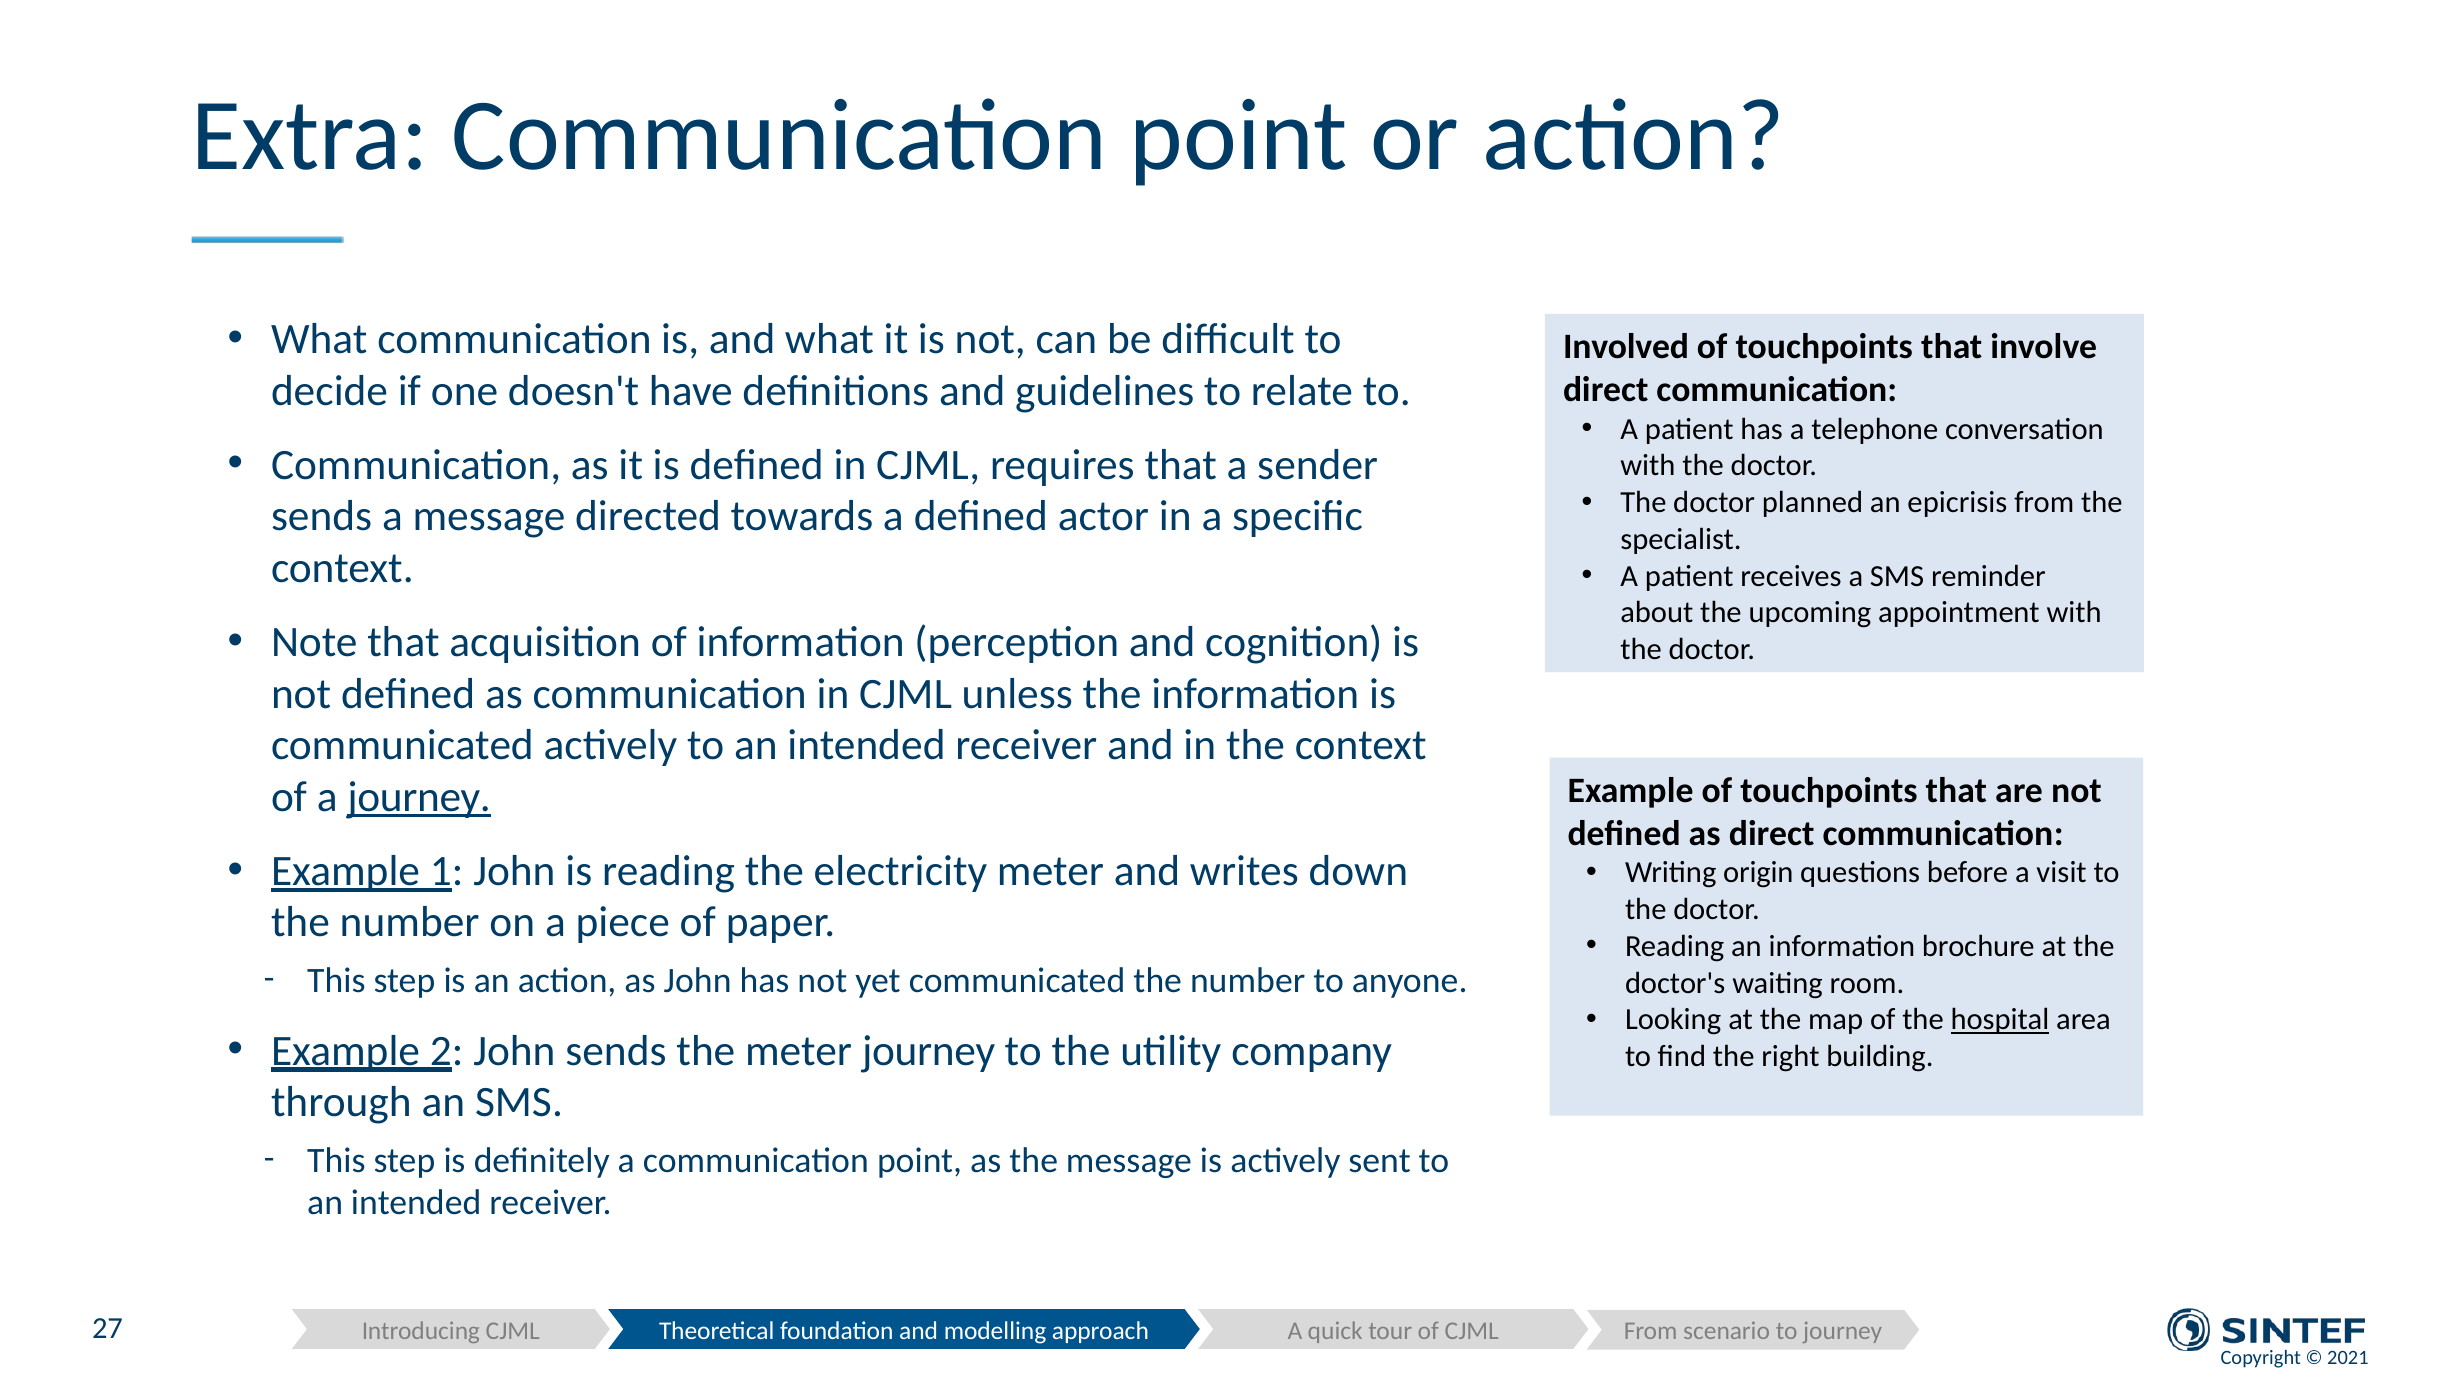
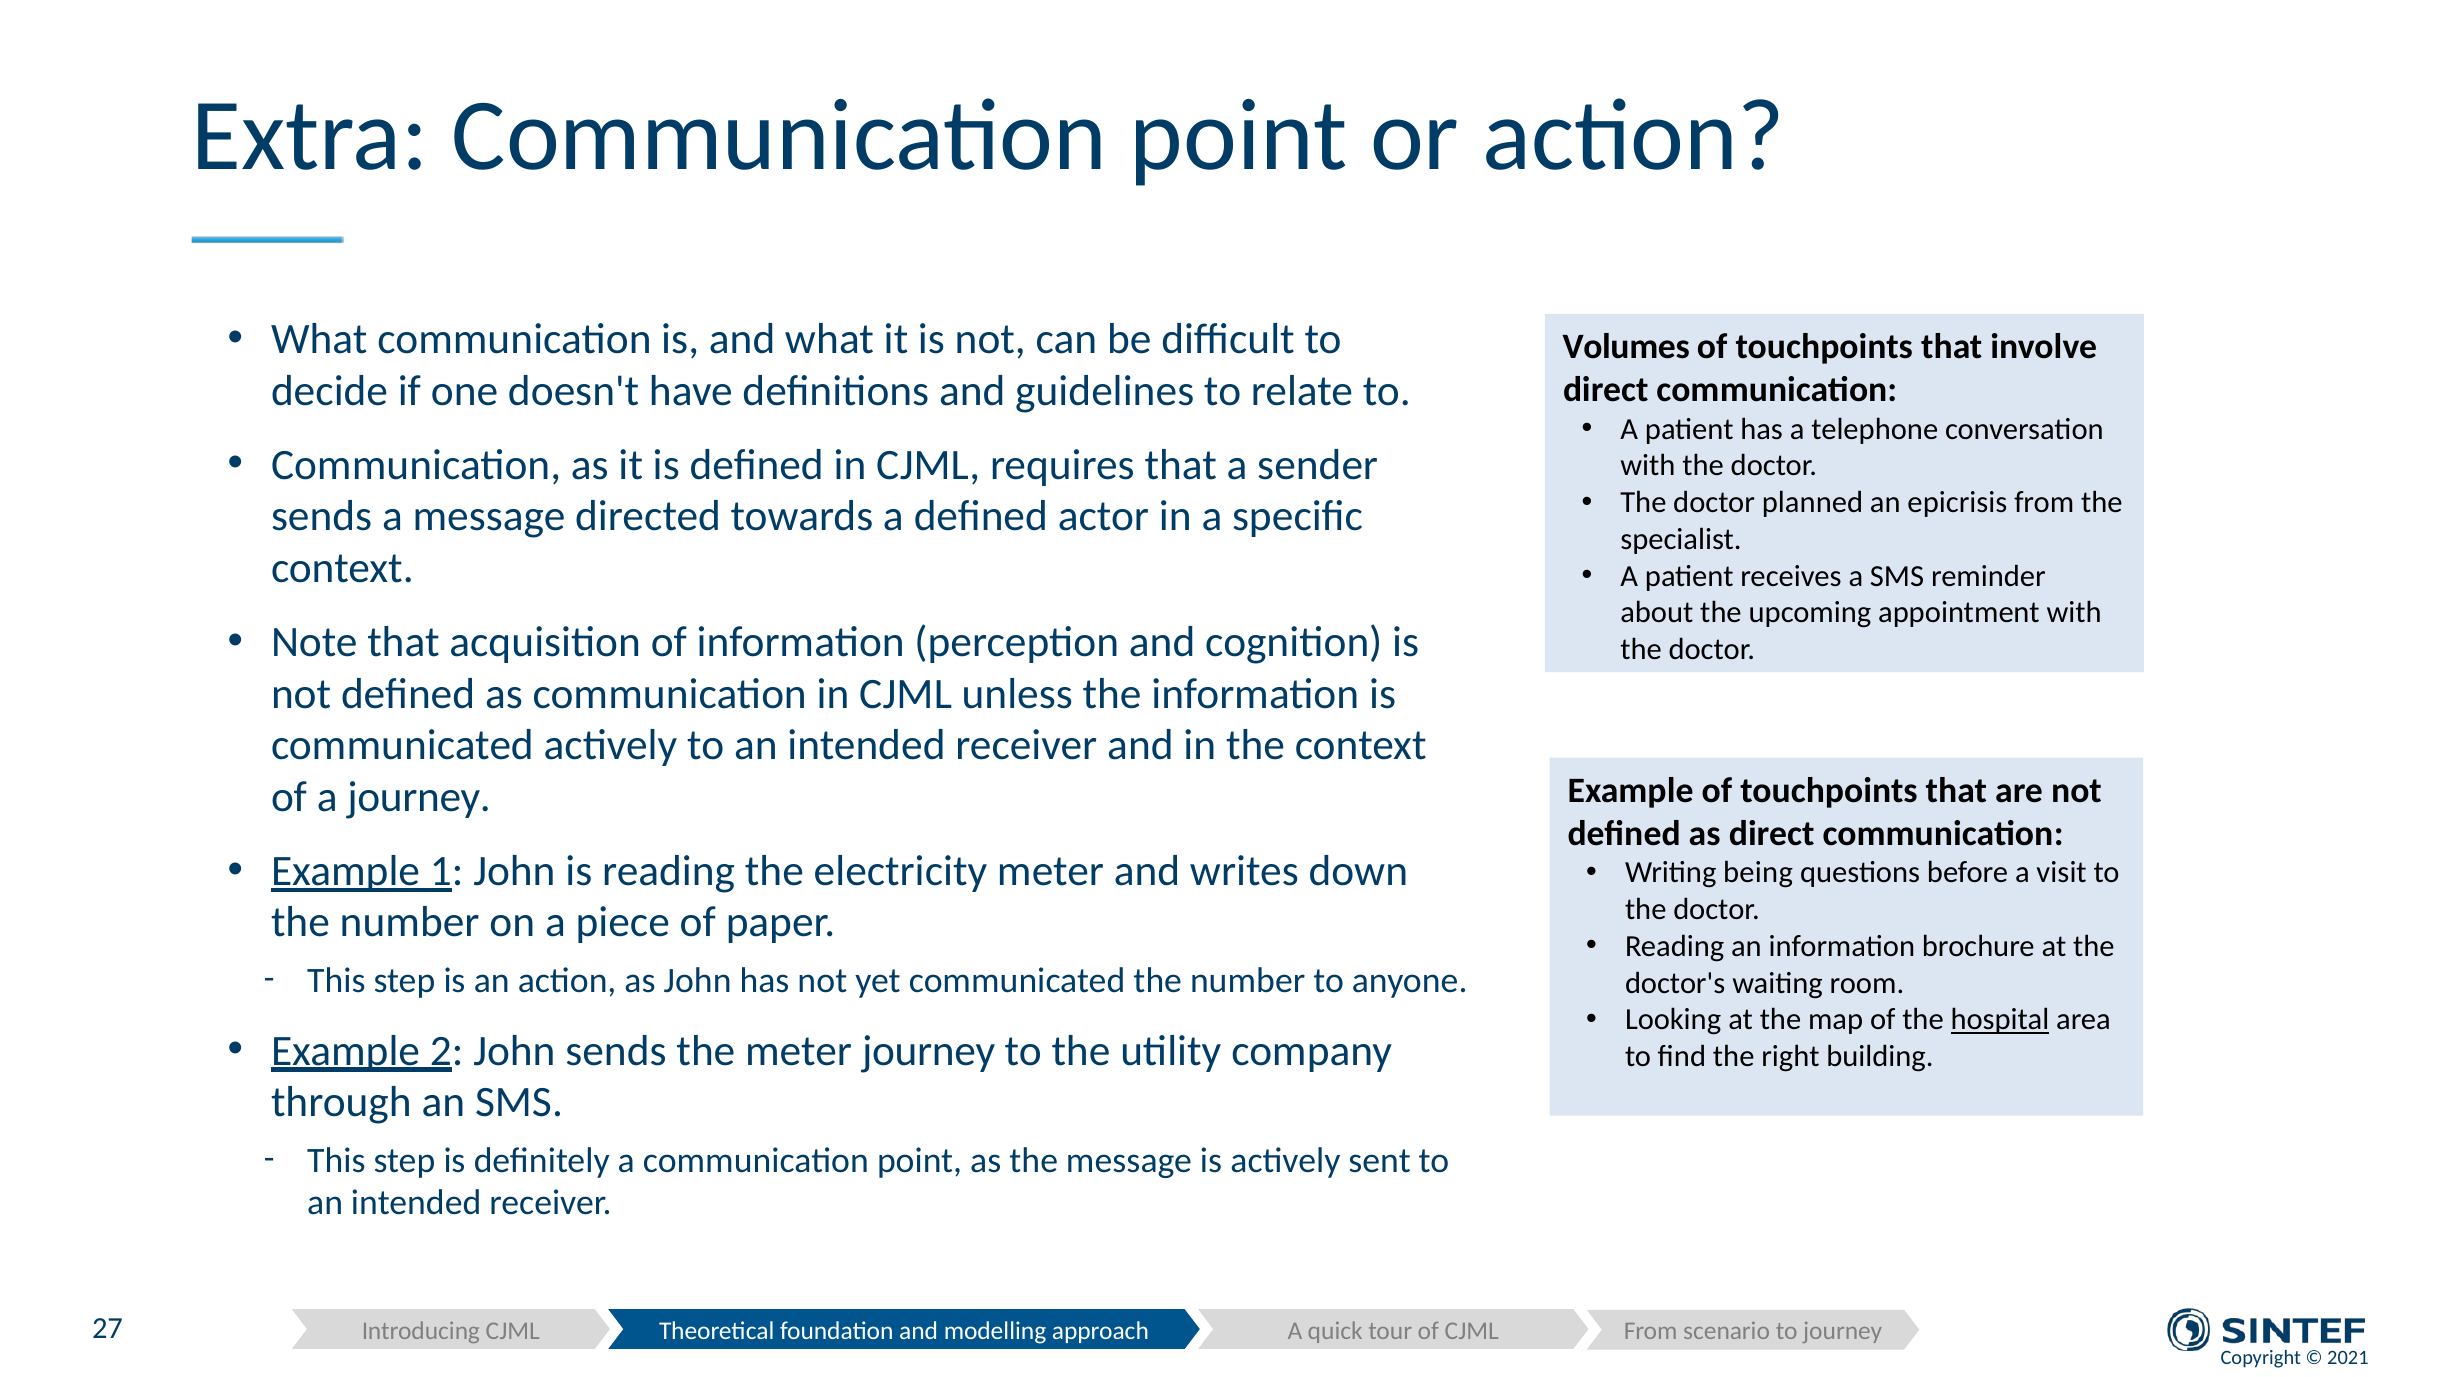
Involved: Involved -> Volumes
journey at (419, 797) underline: present -> none
origin: origin -> being
